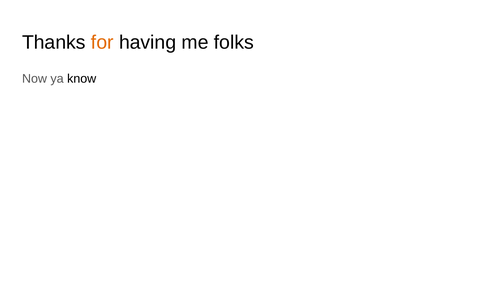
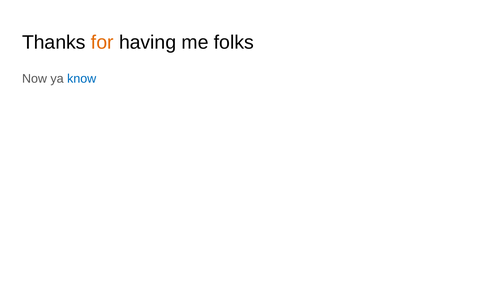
know colour: black -> blue
